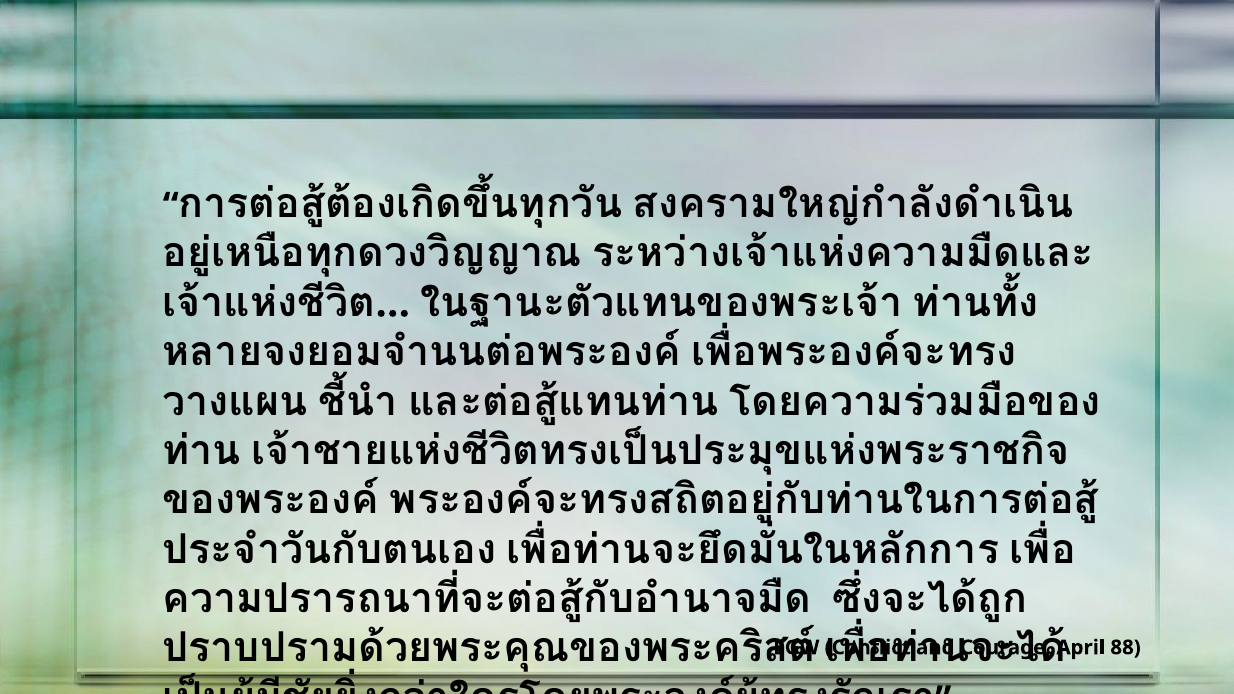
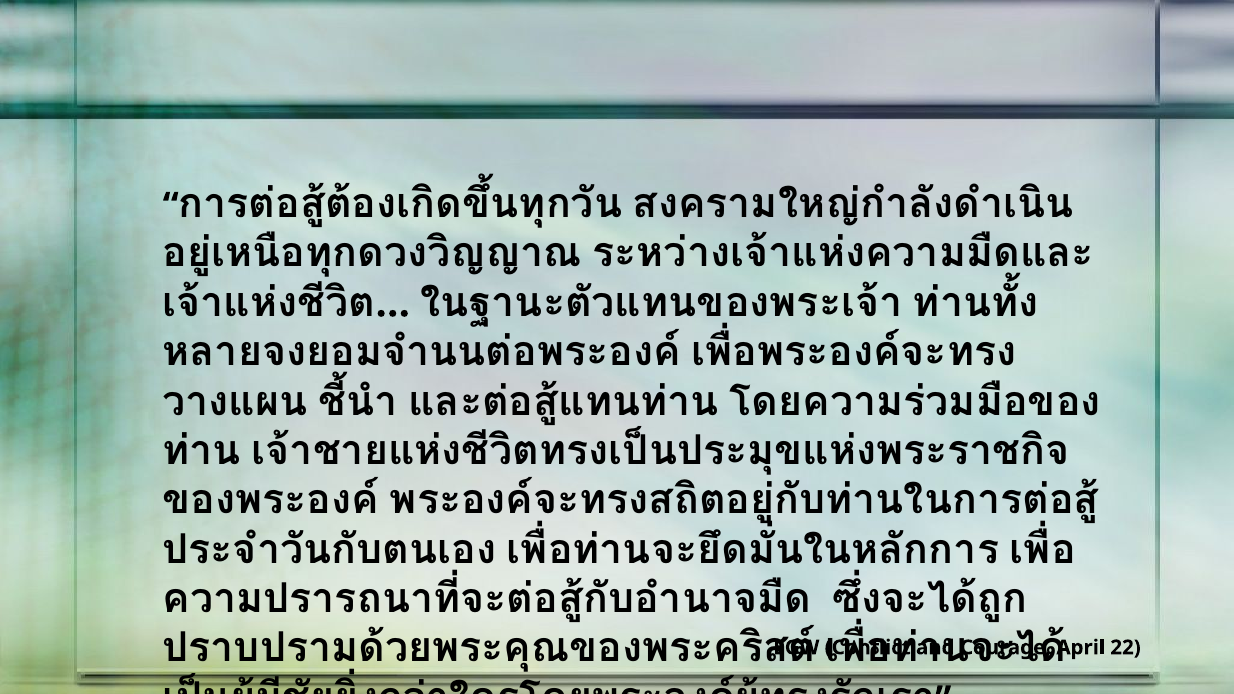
88: 88 -> 22
